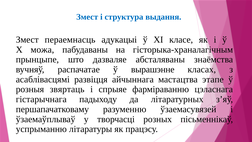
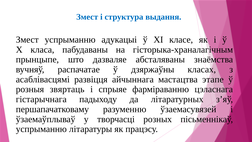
Змест пераемнасць: пераемнасць -> успрыманню
можа: можа -> класа
вырашэнне: вырашэнне -> дзяржаўны
